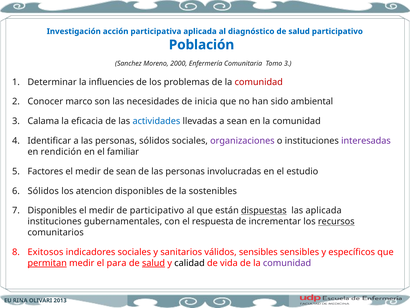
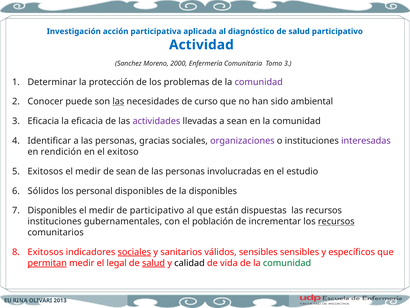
Población: Población -> Actividad
influencies: influencies -> protección
comunidad at (259, 82) colour: red -> purple
marco: marco -> puede
las at (118, 101) underline: none -> present
inicia: inicia -> curso
3 Calama: Calama -> Eficacia
actividades colour: blue -> purple
personas sólidos: sólidos -> gracias
familiar: familiar -> exitoso
Factores at (45, 171): Factores -> Exitosos
atencion: atencion -> personal
la sostenibles: sostenibles -> disponibles
dispuestas underline: present -> none
las aplicada: aplicada -> recursos
respuesta: respuesta -> población
sociales at (134, 252) underline: none -> present
para: para -> legal
comunidad at (287, 263) colour: purple -> green
